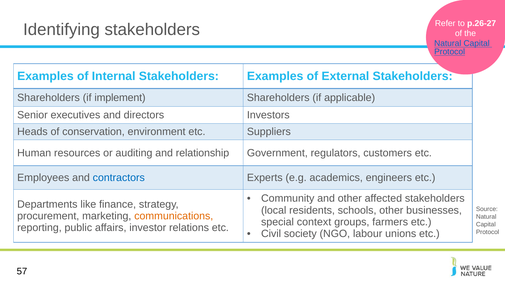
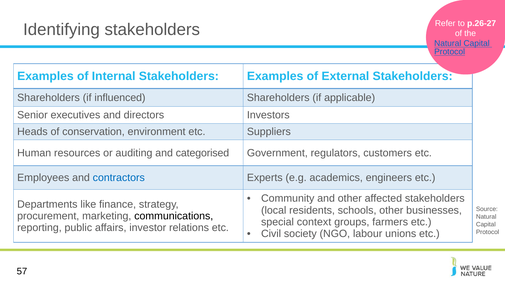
implement: implement -> influenced
relationship: relationship -> categorised
communications colour: orange -> black
